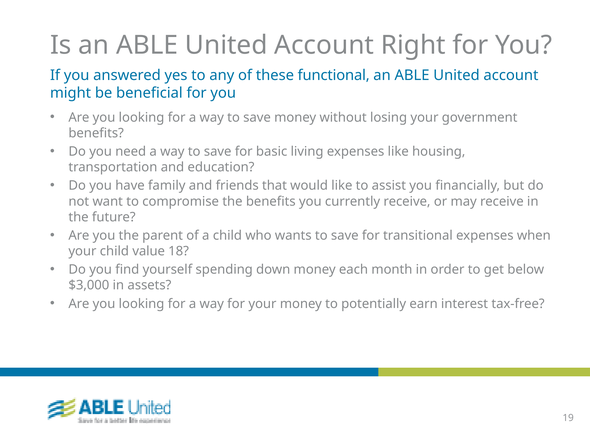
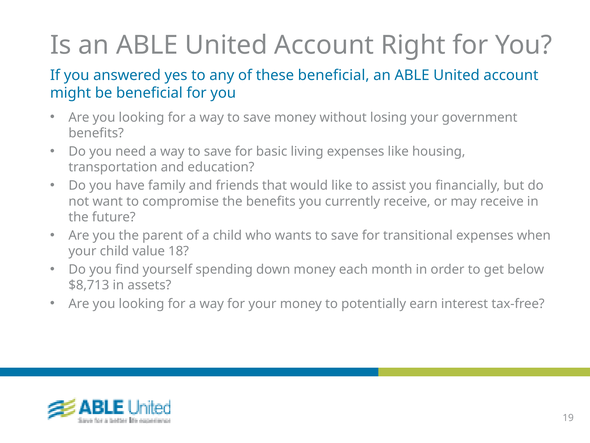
these functional: functional -> beneficial
$3,000: $3,000 -> $8,713
